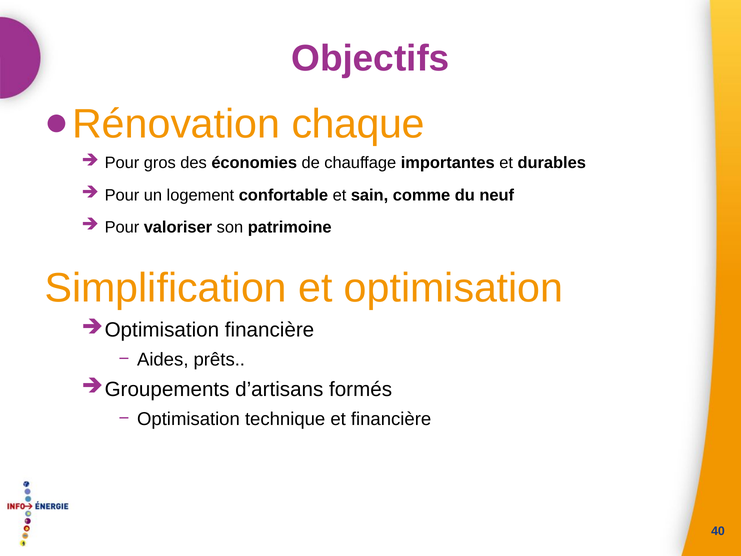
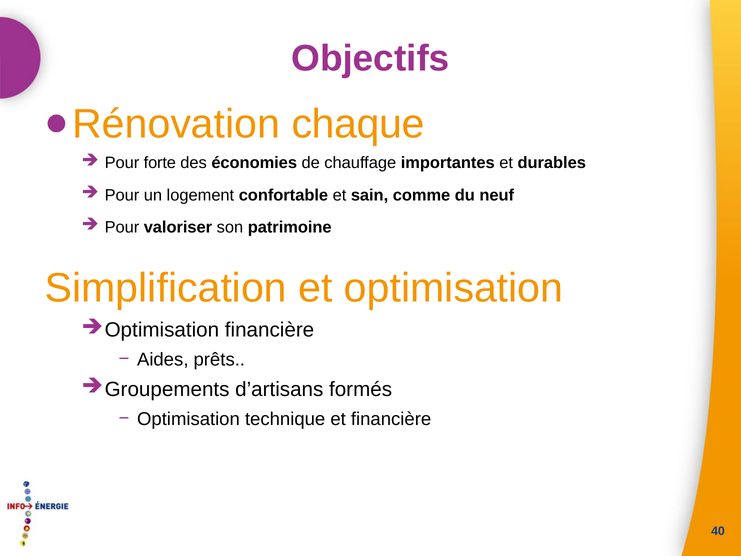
gros: gros -> forte
